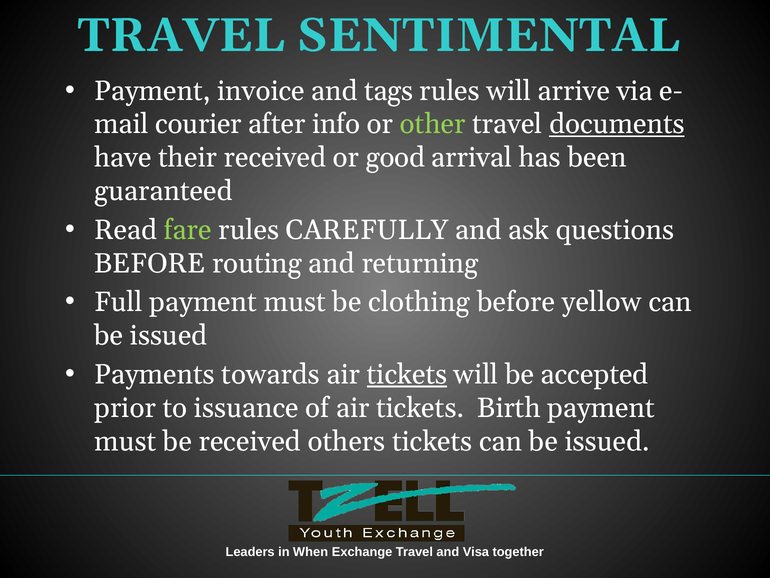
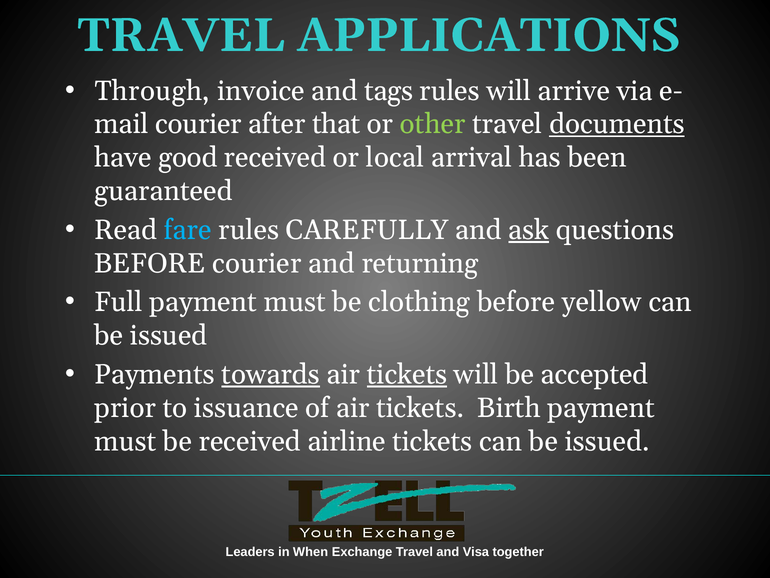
SENTIMENTAL: SENTIMENTAL -> APPLICATIONS
Payment at (152, 91): Payment -> Through
info: info -> that
their: their -> good
good: good -> local
fare colour: light green -> light blue
ask underline: none -> present
BEFORE routing: routing -> courier
towards underline: none -> present
others: others -> airline
